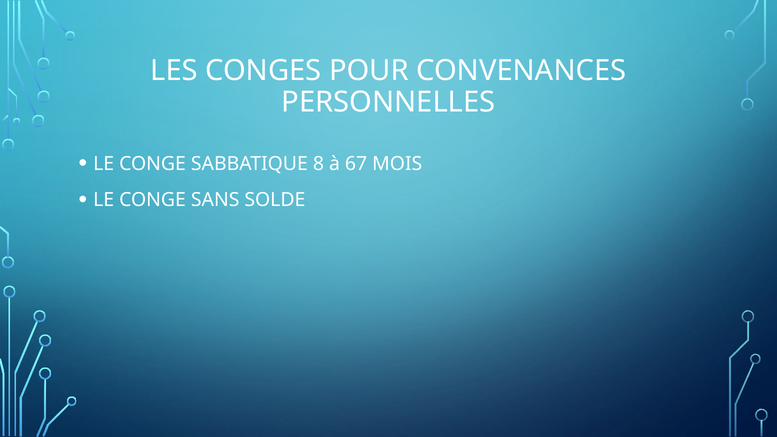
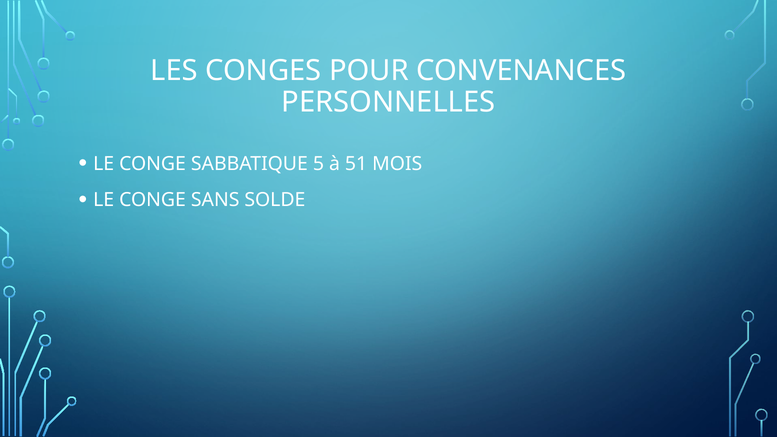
8: 8 -> 5
67: 67 -> 51
